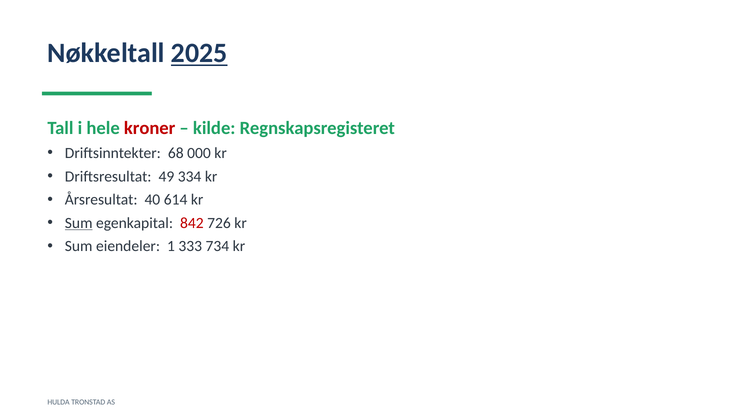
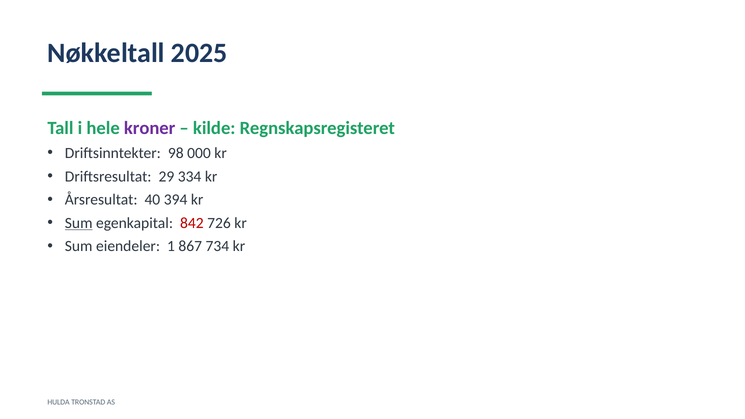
2025 underline: present -> none
kroner colour: red -> purple
68: 68 -> 98
49: 49 -> 29
614: 614 -> 394
333: 333 -> 867
